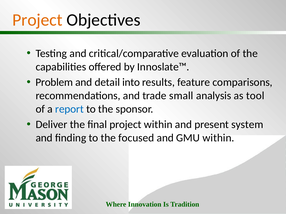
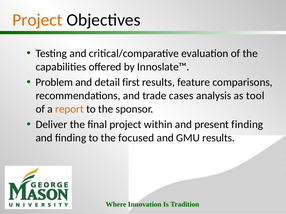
into: into -> first
small: small -> cases
report colour: blue -> orange
present system: system -> finding
GMU within: within -> results
